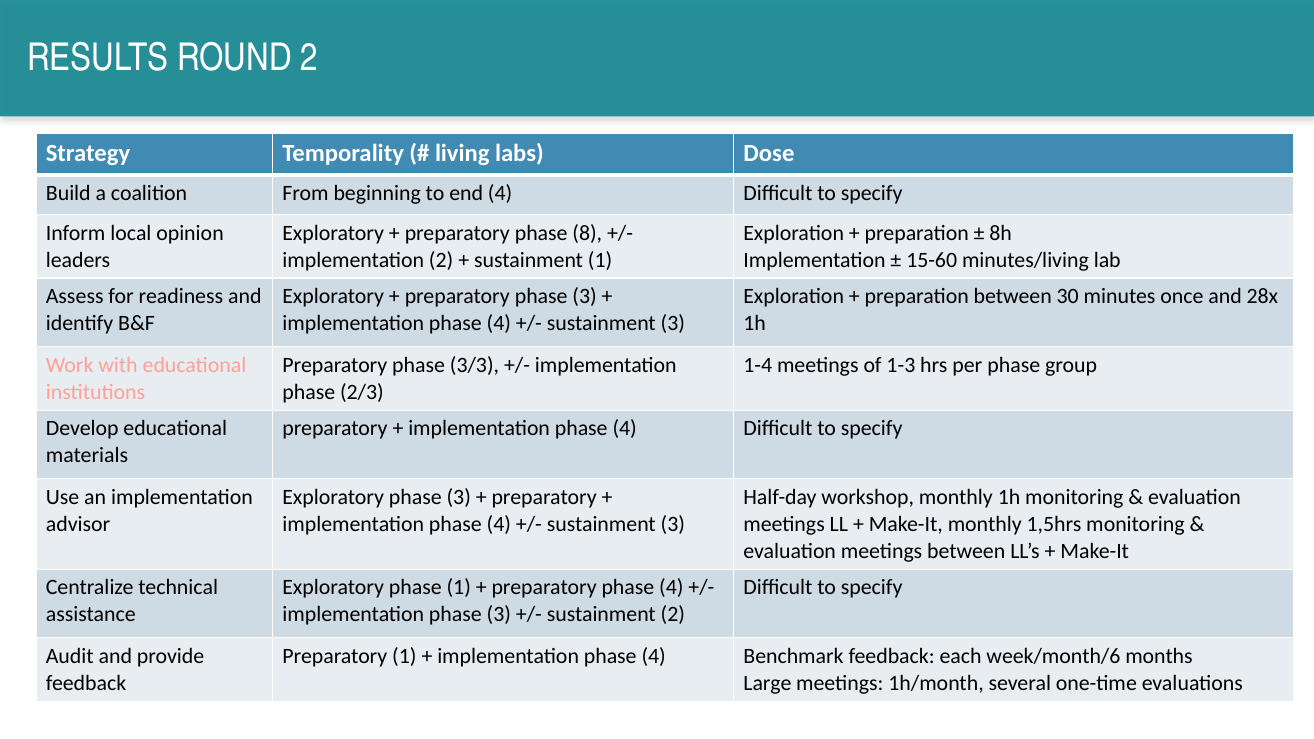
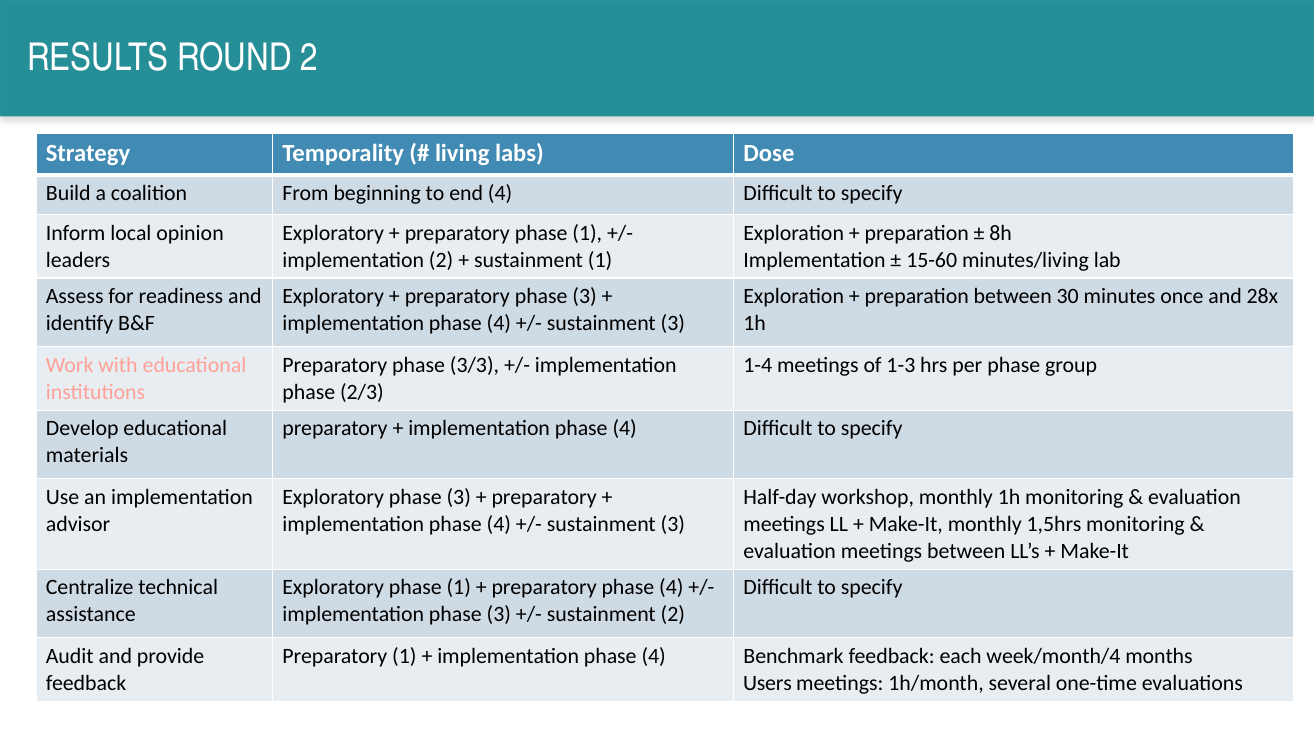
preparatory phase 8: 8 -> 1
week/month/6: week/month/6 -> week/month/4
Large: Large -> Users
